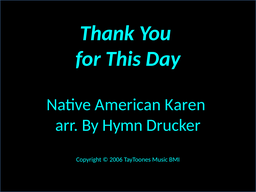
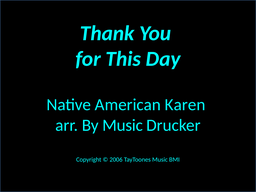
By Hymn: Hymn -> Music
